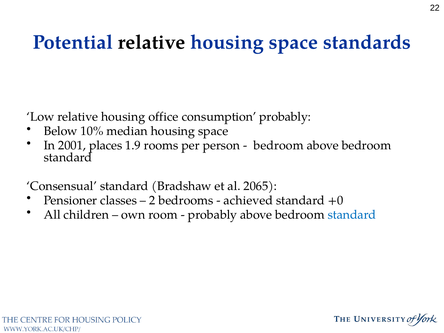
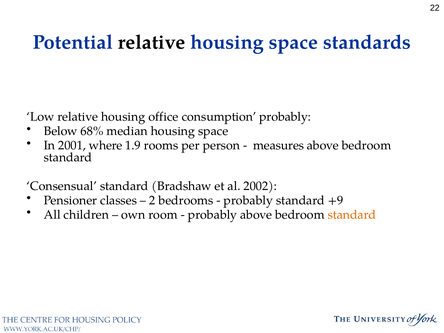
10%: 10% -> 68%
places: places -> where
bedroom at (279, 146): bedroom -> measures
2065: 2065 -> 2002
achieved at (248, 200): achieved -> probably
+0: +0 -> +9
standard at (352, 215) colour: blue -> orange
